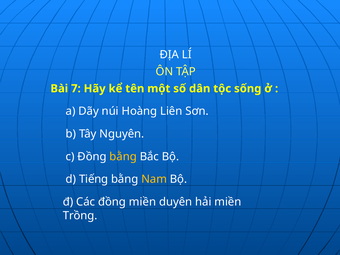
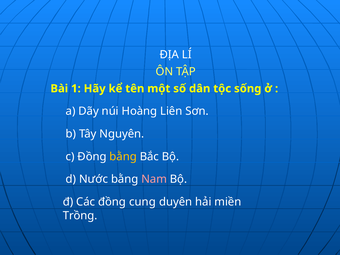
7: 7 -> 1
Tiếng: Tiếng -> Nước
Nam colour: yellow -> pink
đồng miền: miền -> cung
